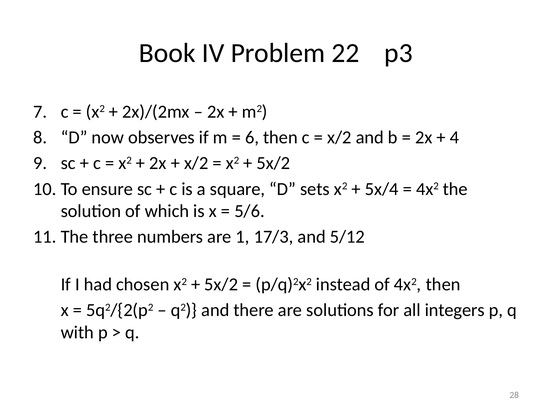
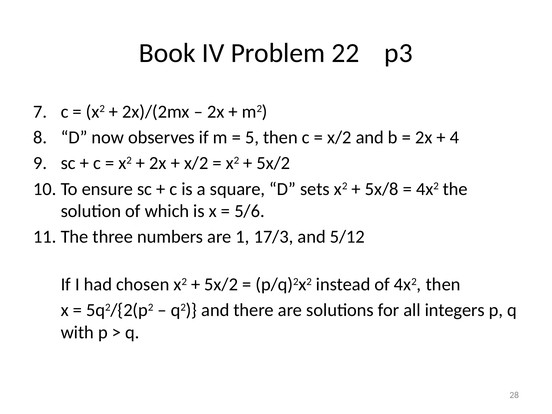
6: 6 -> 5
5x/4: 5x/4 -> 5x/8
